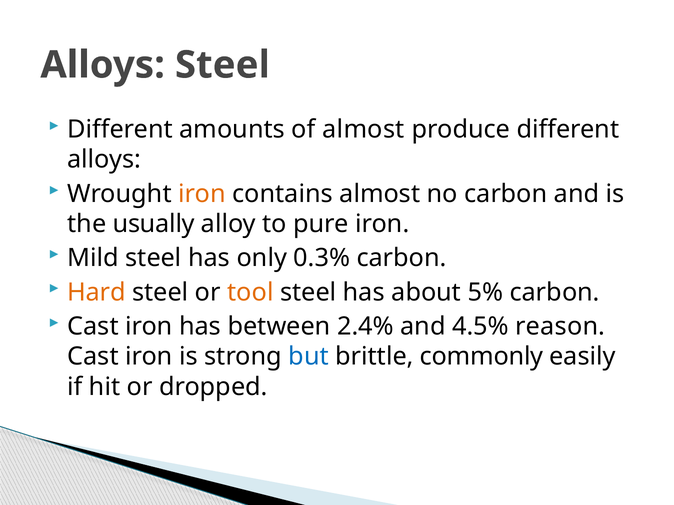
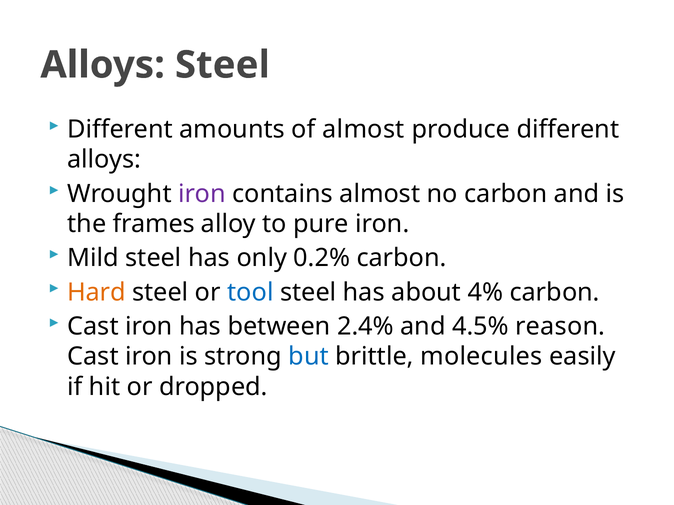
iron at (202, 194) colour: orange -> purple
usually: usually -> frames
0.3%: 0.3% -> 0.2%
tool colour: orange -> blue
5%: 5% -> 4%
commonly: commonly -> molecules
